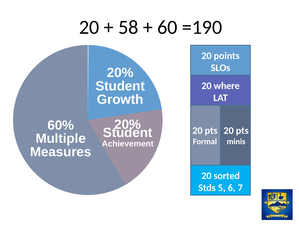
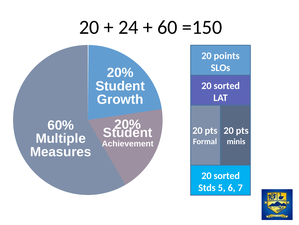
58: 58 -> 24
=190: =190 -> =150
where at (227, 86): where -> sorted
